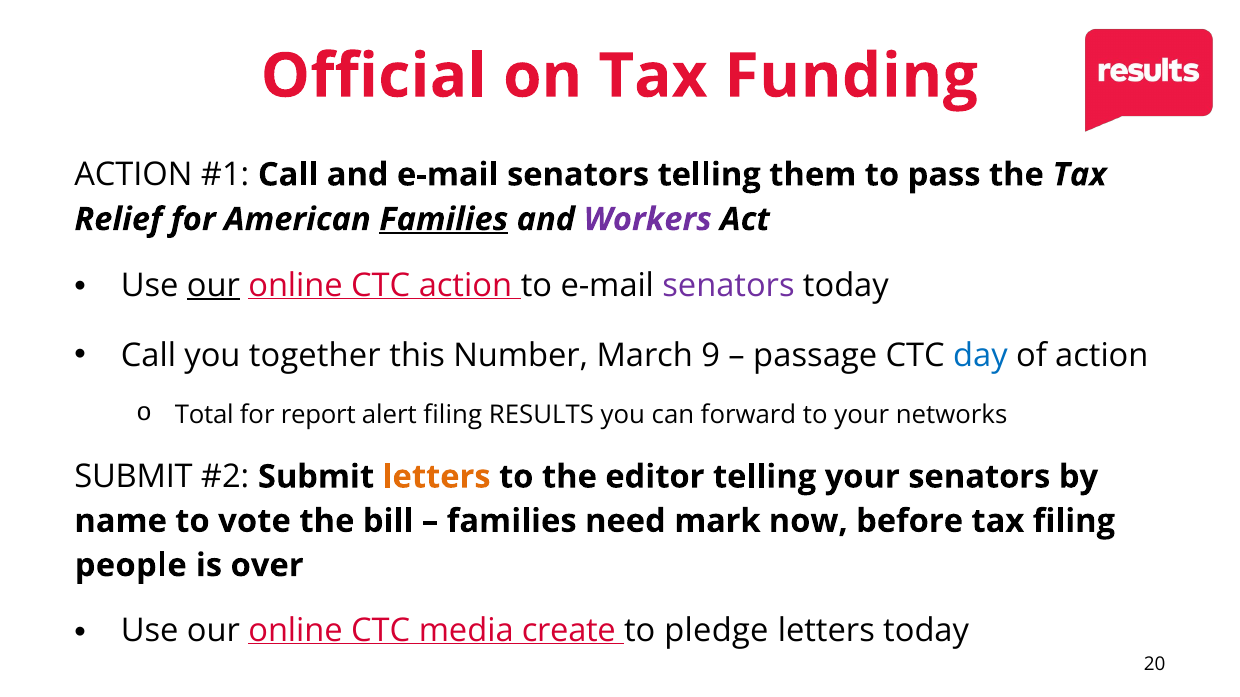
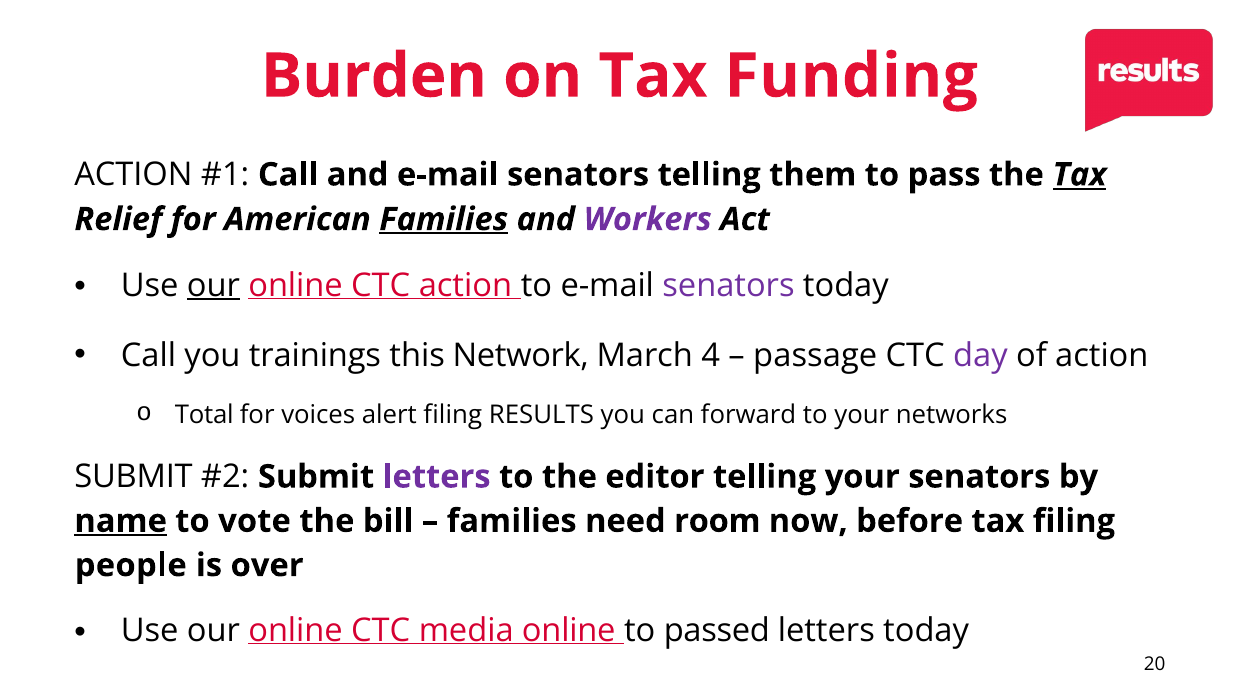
Official: Official -> Burden
Tax at (1080, 175) underline: none -> present
together: together -> trainings
Number: Number -> Network
9: 9 -> 4
day colour: blue -> purple
report: report -> voices
letters at (437, 477) colour: orange -> purple
name underline: none -> present
mark: mark -> room
media create: create -> online
pledge: pledge -> passed
